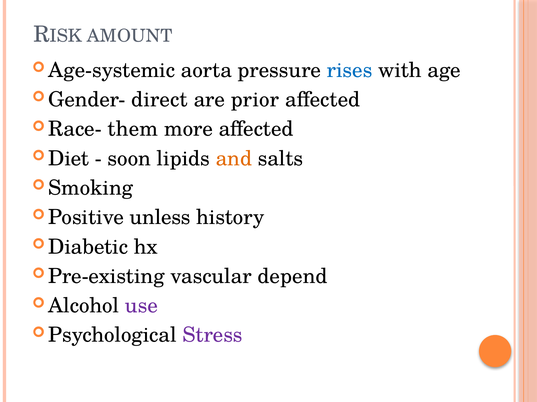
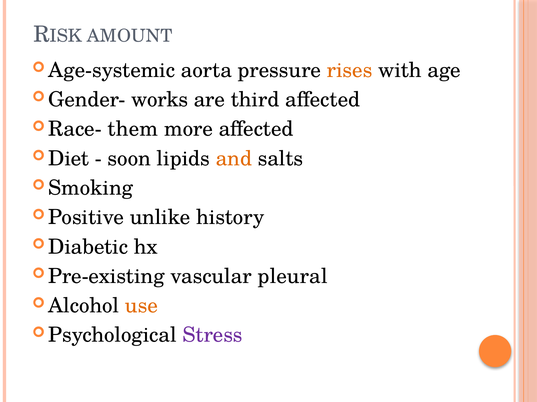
rises colour: blue -> orange
direct: direct -> works
prior: prior -> third
unless: unless -> unlike
depend: depend -> pleural
use colour: purple -> orange
